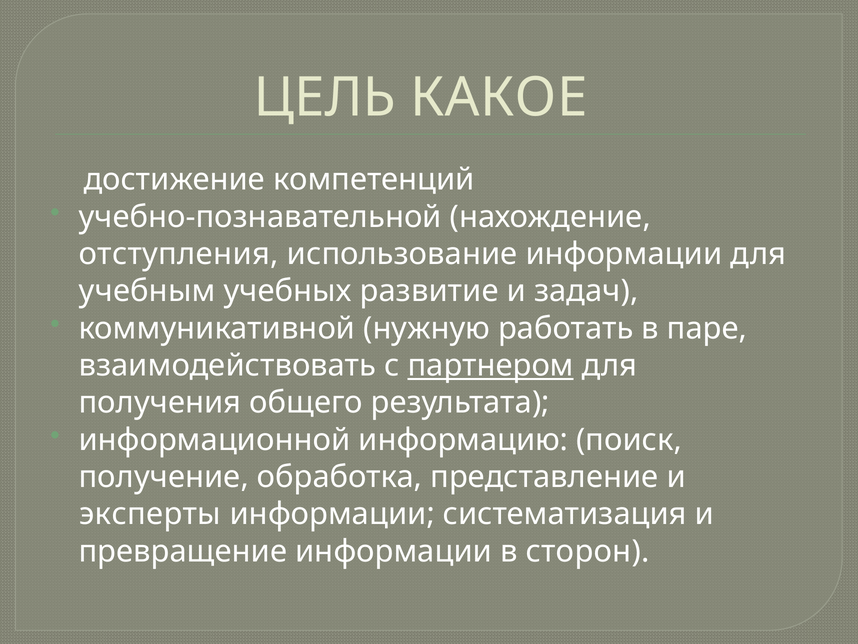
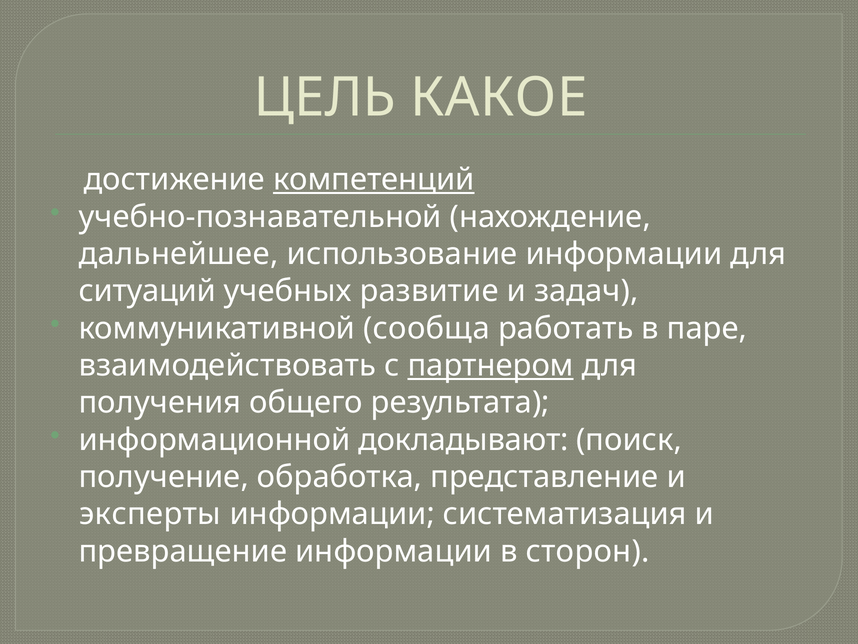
компетенций underline: none -> present
отступления: отступления -> дальнейшее
учебным: учебным -> ситуаций
нужную: нужную -> сообща
информацию: информацию -> докладывают
